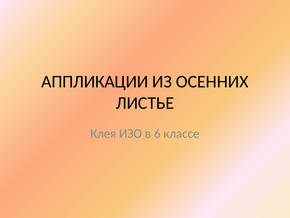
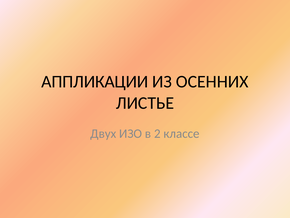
Клея: Клея -> Двух
6: 6 -> 2
